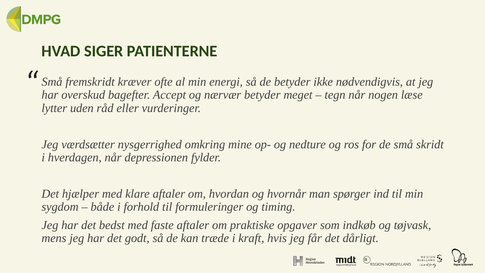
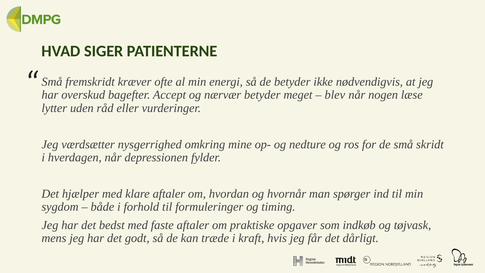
tegn: tegn -> blev
